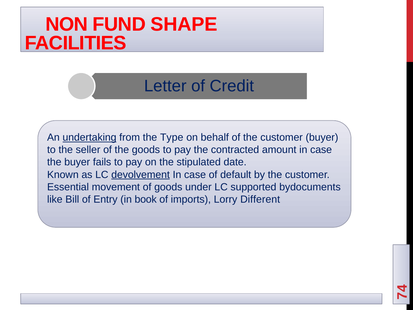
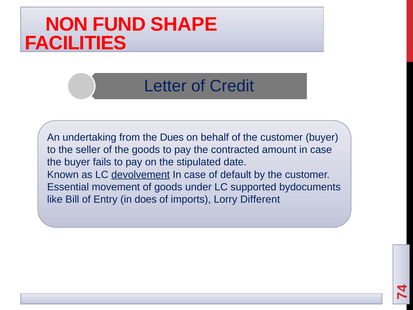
undertaking underline: present -> none
Type: Type -> Dues
book: book -> does
